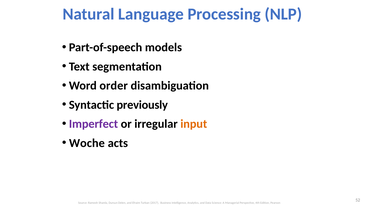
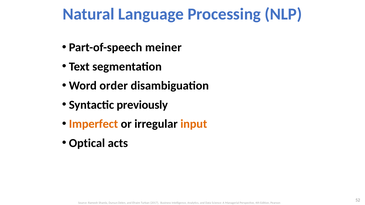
models: models -> meiner
Imperfect colour: purple -> orange
Woche: Woche -> Optical
